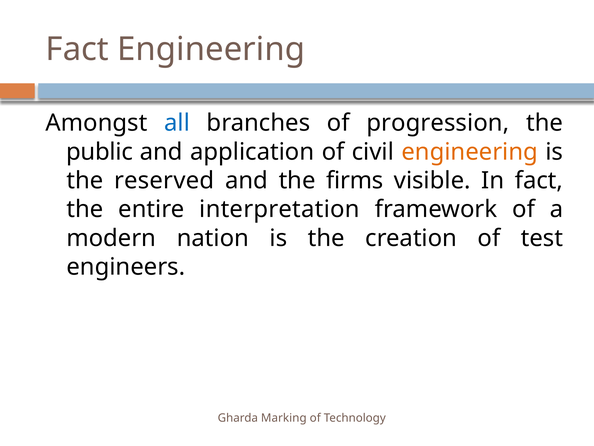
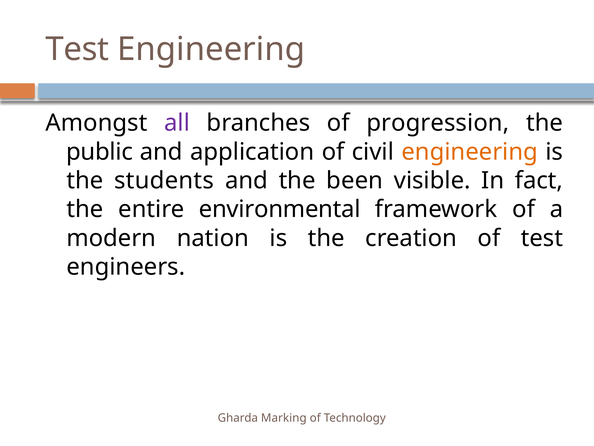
Fact at (77, 49): Fact -> Test
all colour: blue -> purple
reserved: reserved -> students
firms: firms -> been
interpretation: interpretation -> environmental
